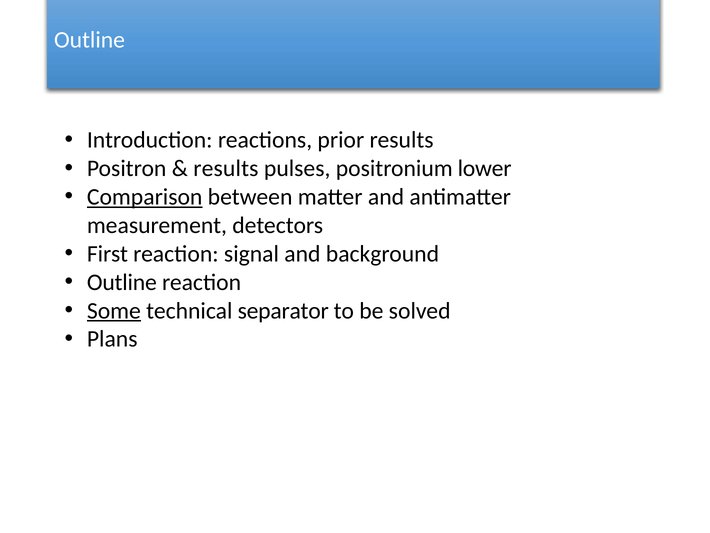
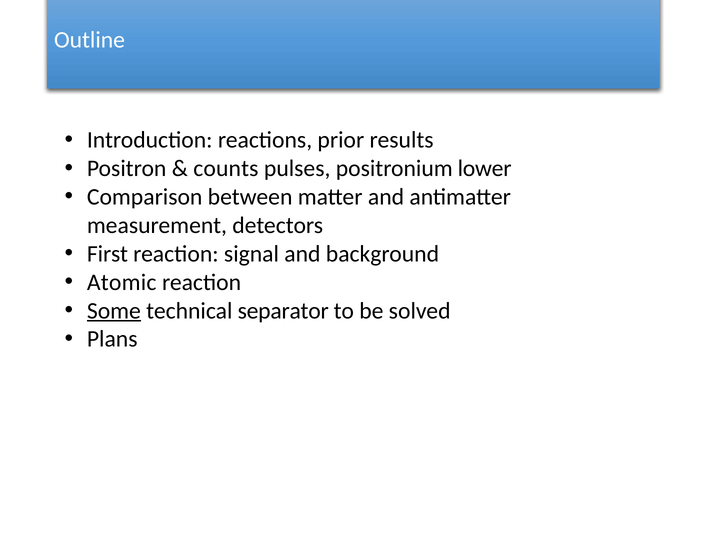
results at (226, 168): results -> counts
Comparison underline: present -> none
Outline at (122, 282): Outline -> Atomic
